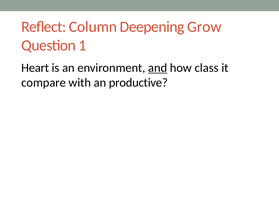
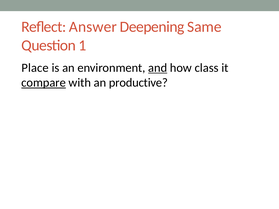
Column: Column -> Answer
Grow: Grow -> Same
Heart: Heart -> Place
compare underline: none -> present
